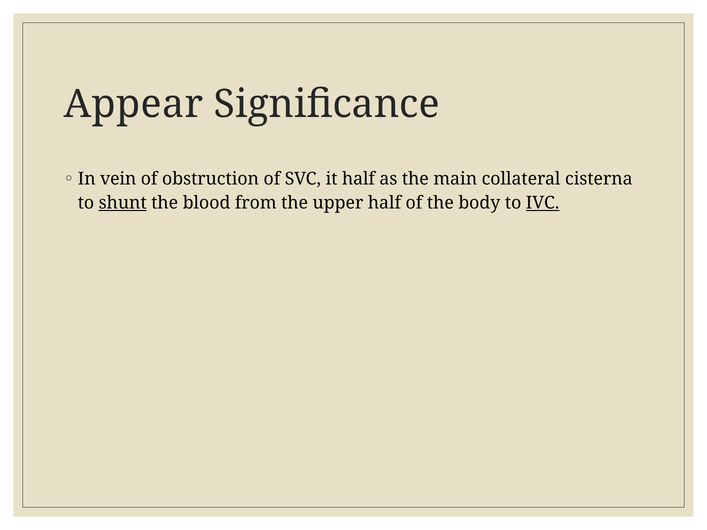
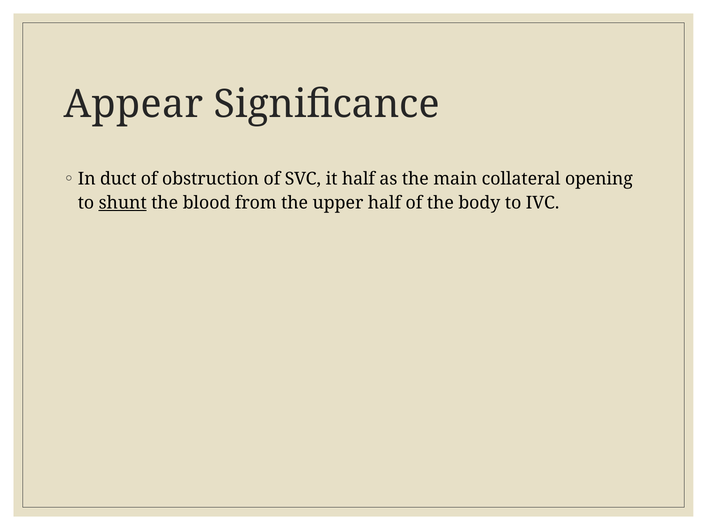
vein: vein -> duct
cisterna: cisterna -> opening
IVC underline: present -> none
